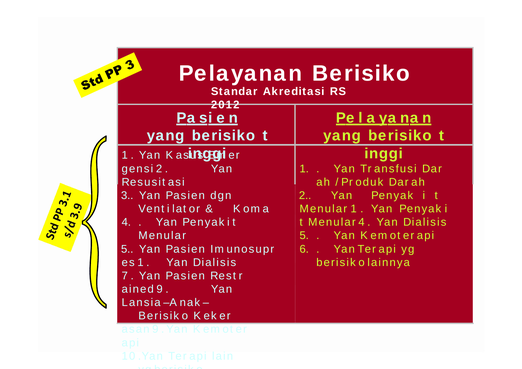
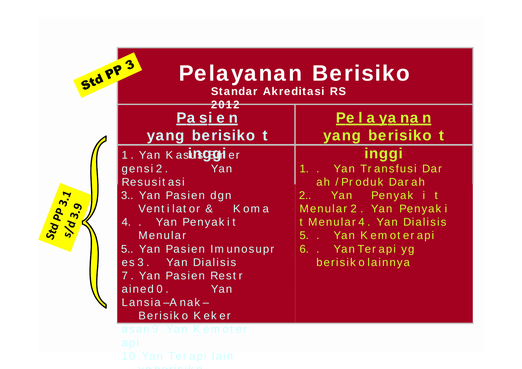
Menular 1: 1 -> 2
es 1: 1 -> 3
ained 9: 9 -> 0
